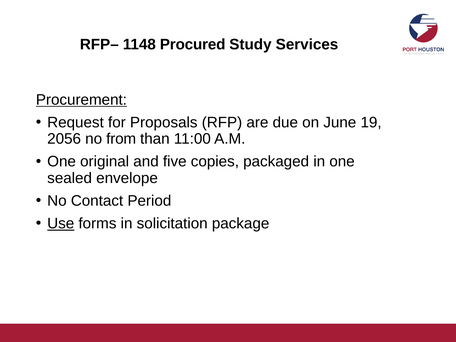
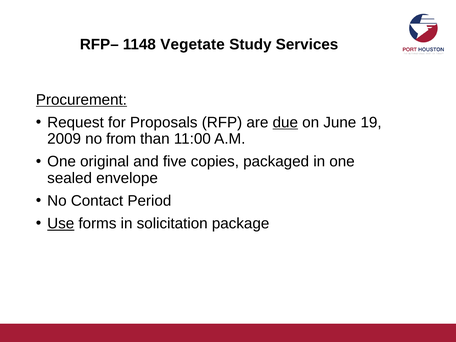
Procured: Procured -> Vegetate
due underline: none -> present
2056: 2056 -> 2009
